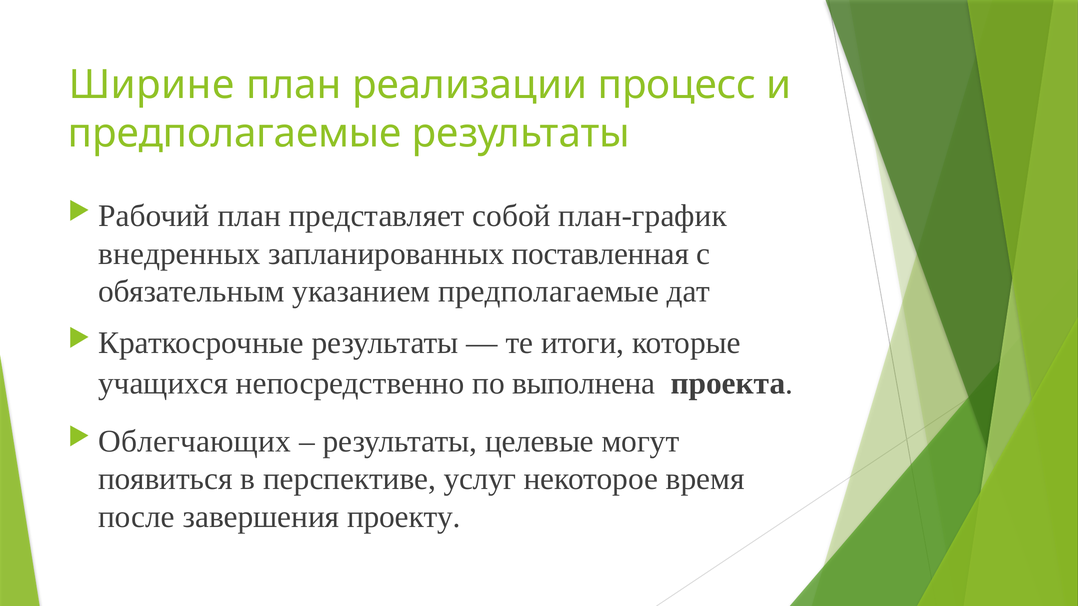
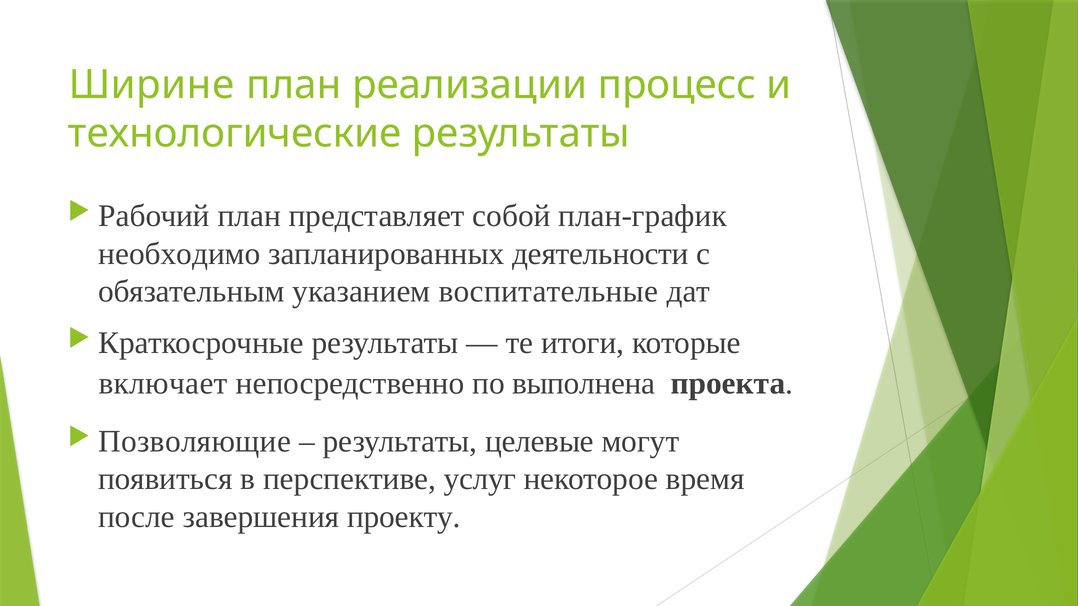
предполагаемые at (235, 134): предполагаемые -> технологические
внедренных: внедренных -> необходимо
поставленная: поставленная -> деятельности
указанием предполагаемые: предполагаемые -> воспитательные
учащихся: учащихся -> включает
Облегчающих: Облегчающих -> Позволяющие
